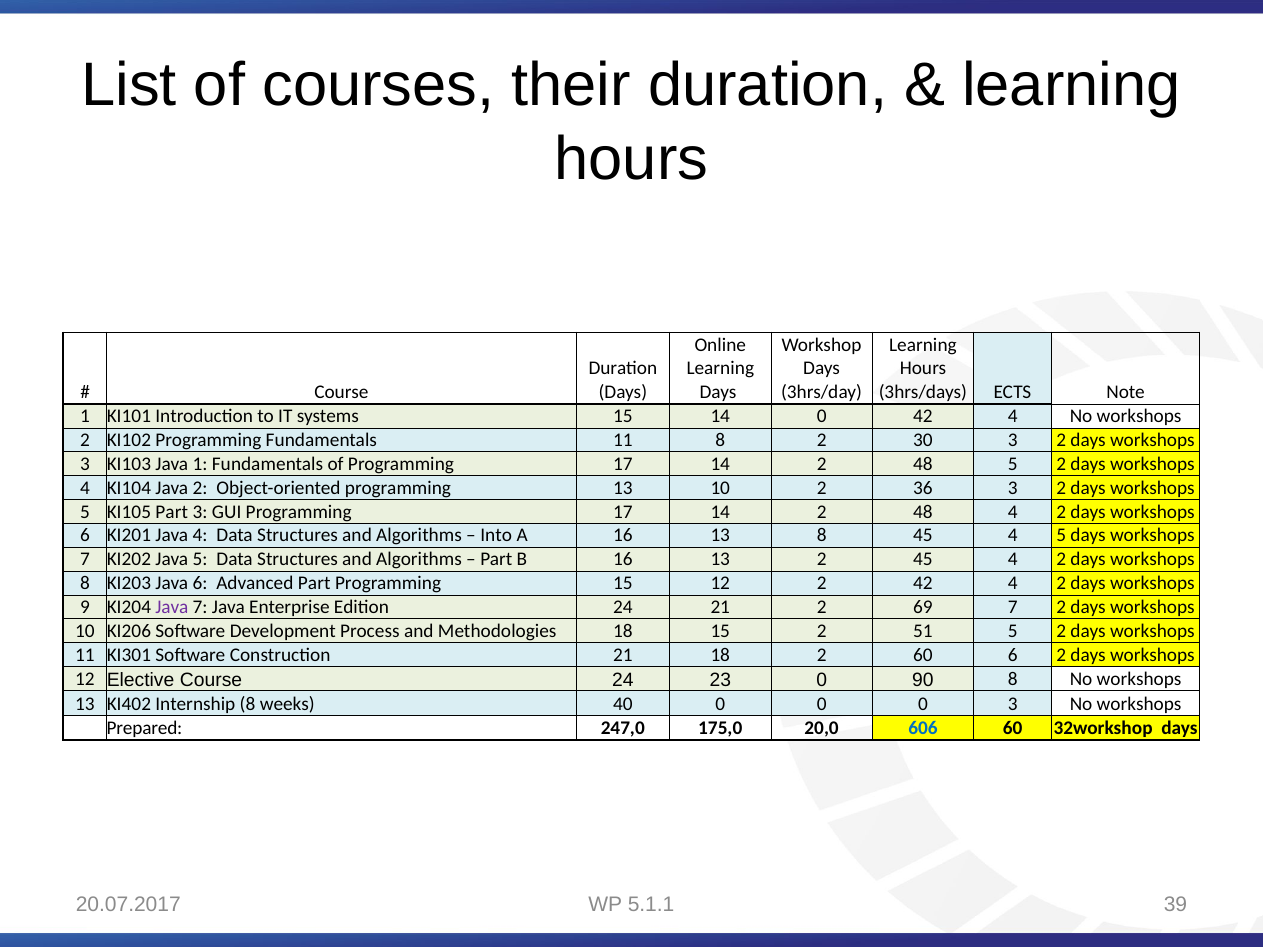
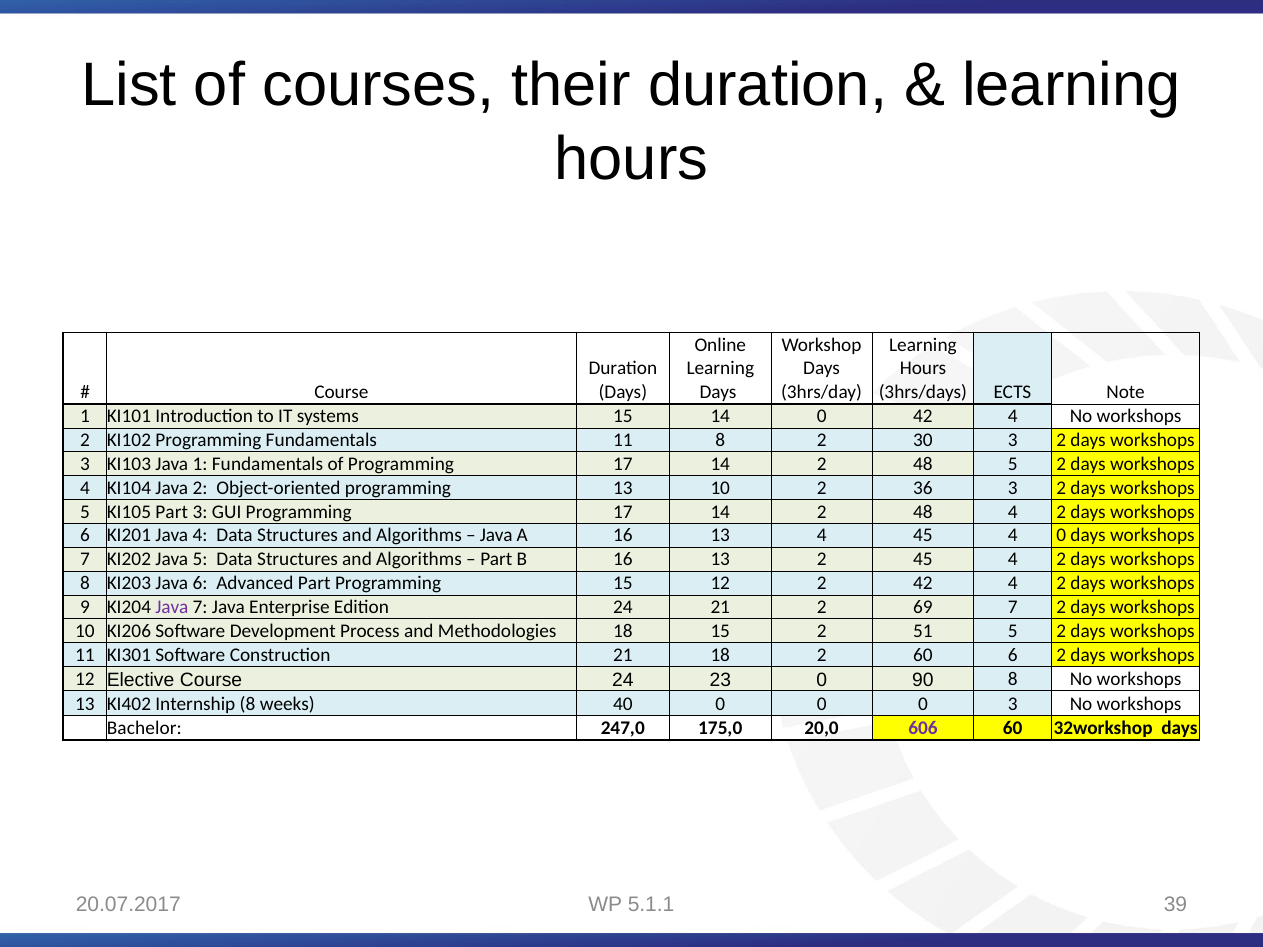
Into at (496, 536): Into -> Java
13 8: 8 -> 4
4 5: 5 -> 0
Prepared: Prepared -> Bachelor
606 colour: blue -> purple
